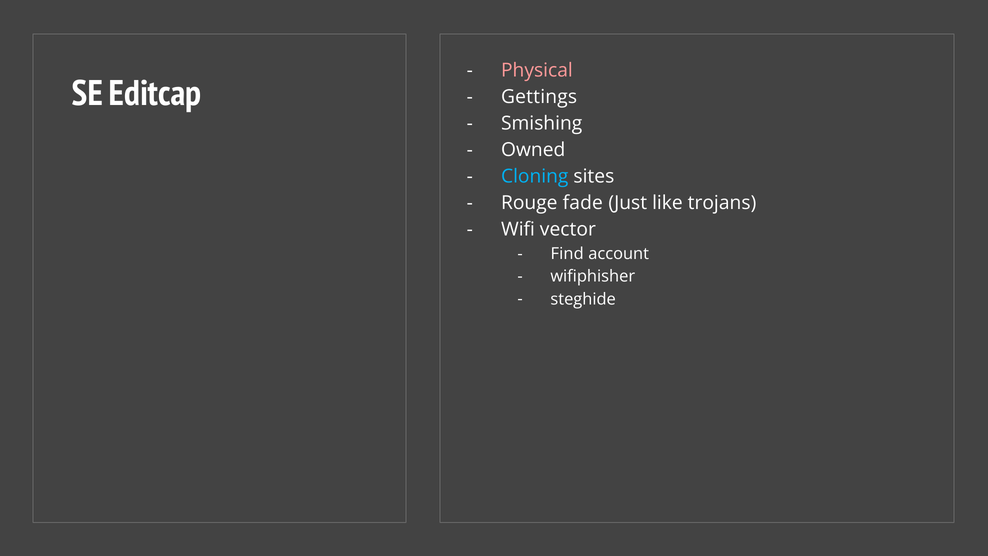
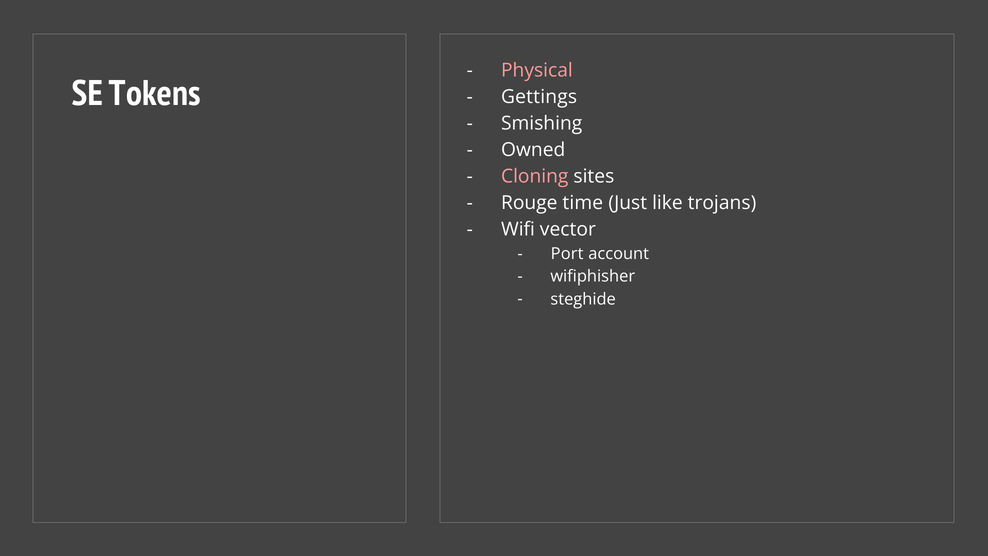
Editcap: Editcap -> Tokens
Cloning colour: light blue -> pink
fade: fade -> time
Find: Find -> Port
